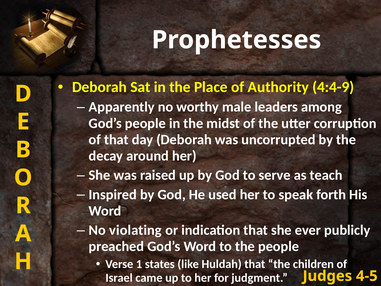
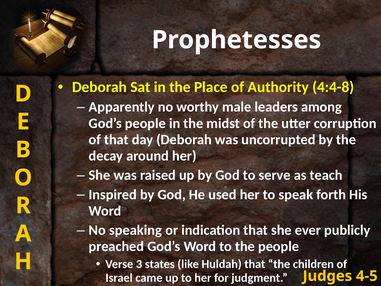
4:4-9: 4:4-9 -> 4:4-8
violating: violating -> speaking
1: 1 -> 3
